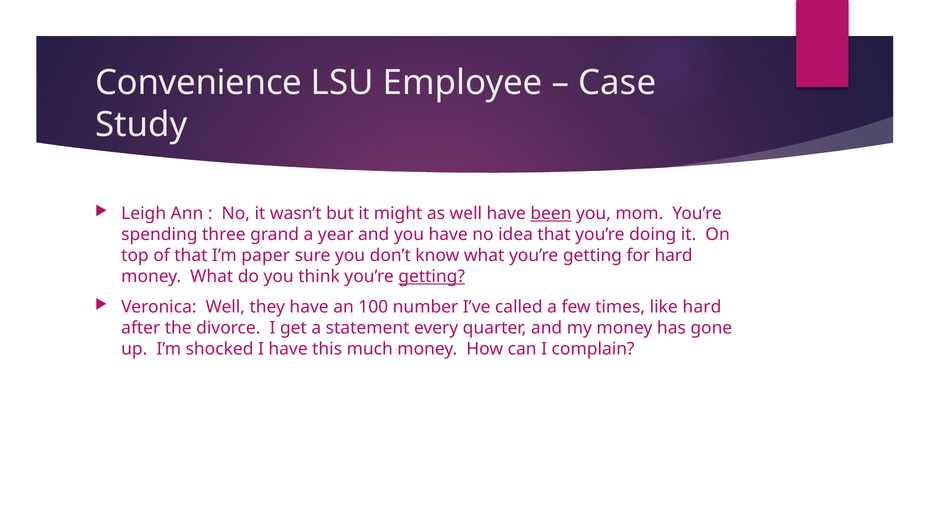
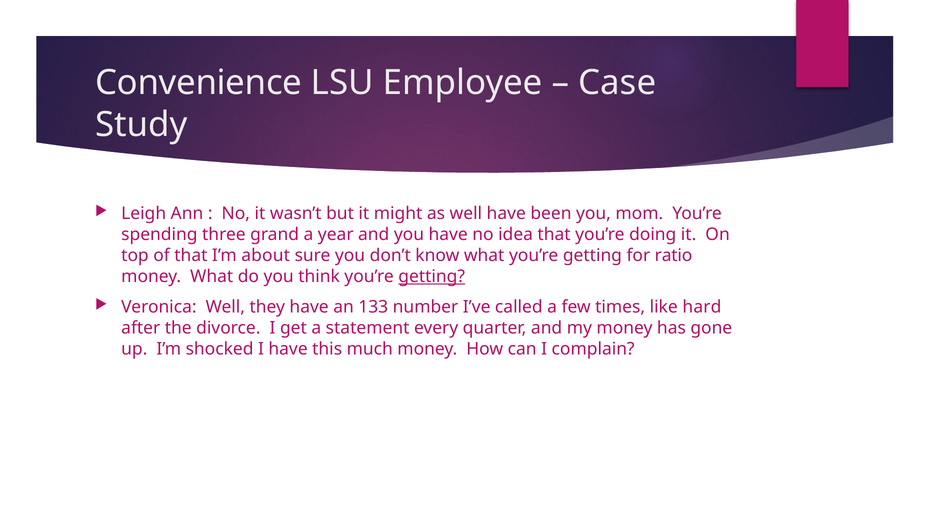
been underline: present -> none
paper: paper -> about
for hard: hard -> ratio
100: 100 -> 133
